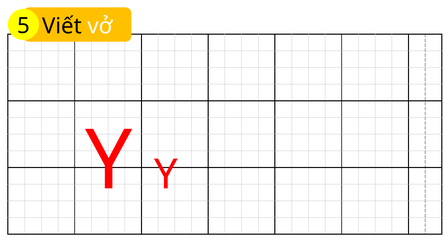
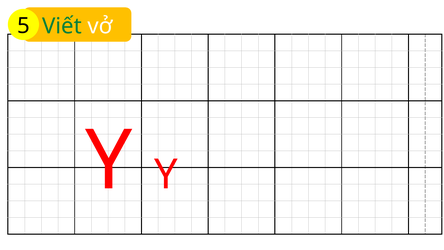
Viết colour: black -> green
